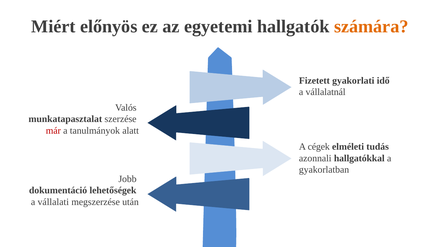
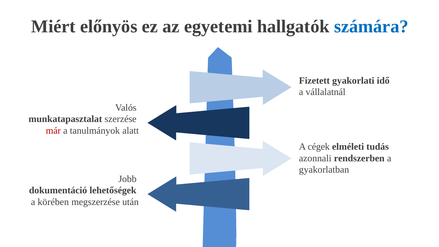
számára colour: orange -> blue
hallgatókkal: hallgatókkal -> rendszerben
vállalati: vállalati -> körében
